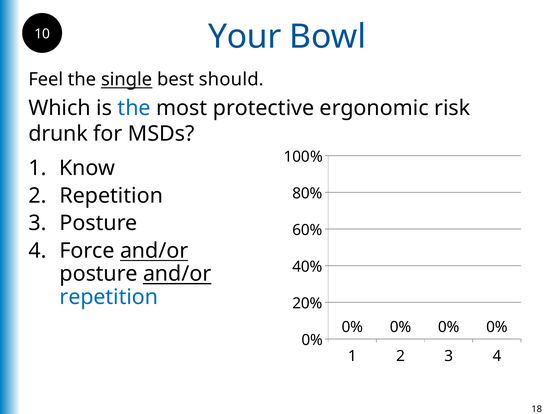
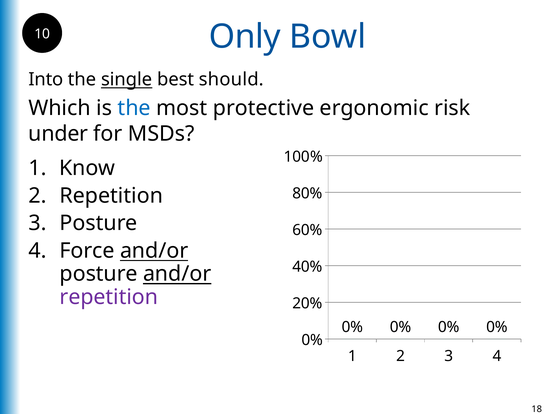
Your: Your -> Only
Feel: Feel -> Into
drunk: drunk -> under
repetition at (109, 297) colour: blue -> purple
